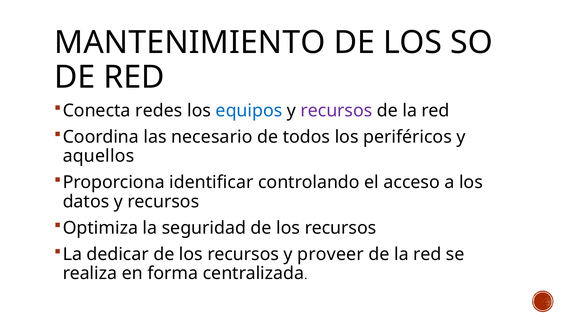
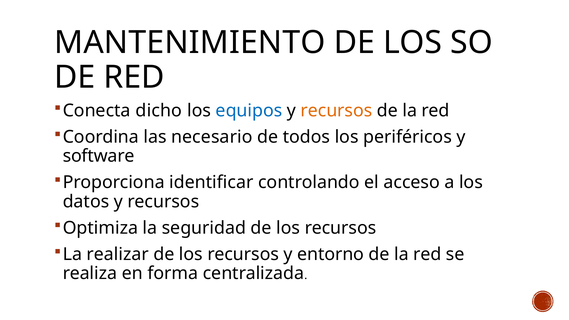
redes: redes -> dicho
recursos at (336, 111) colour: purple -> orange
aquellos: aquellos -> software
dedicar: dedicar -> realizar
proveer: proveer -> entorno
